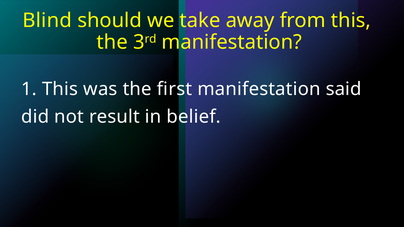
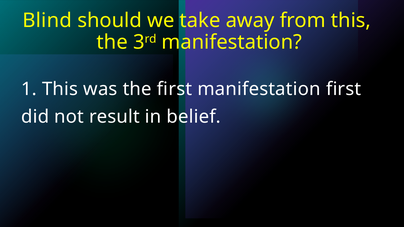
manifestation said: said -> first
